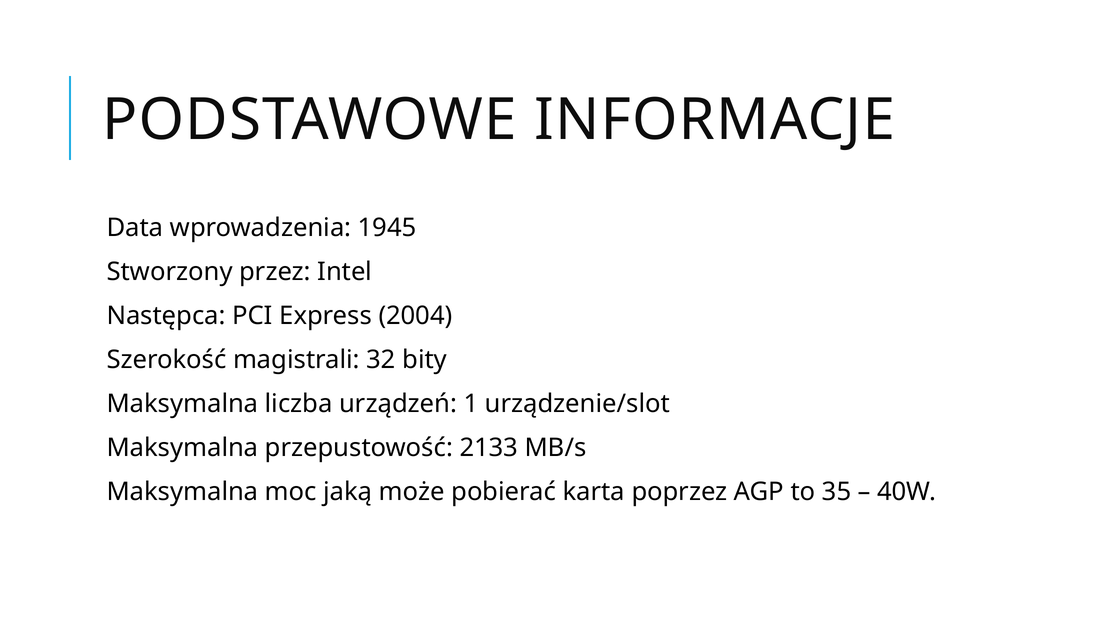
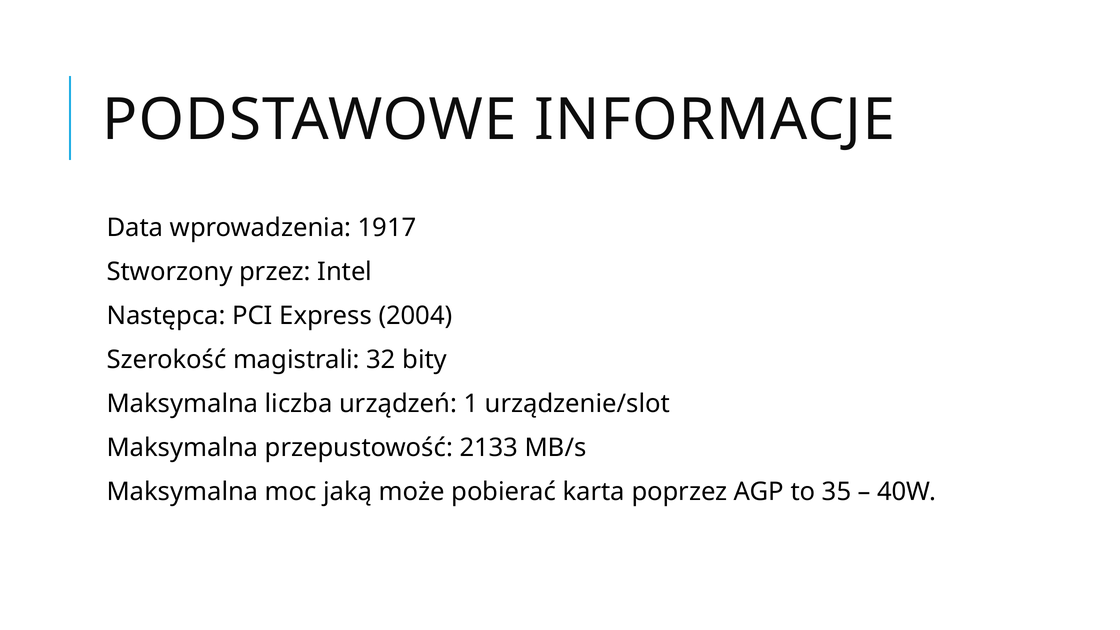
1945: 1945 -> 1917
